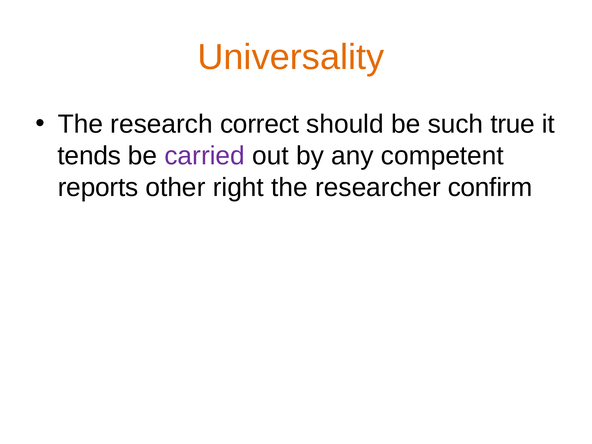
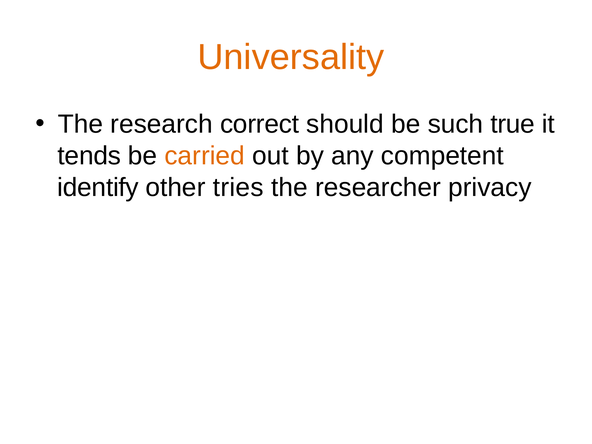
carried colour: purple -> orange
reports: reports -> identify
right: right -> tries
confirm: confirm -> privacy
